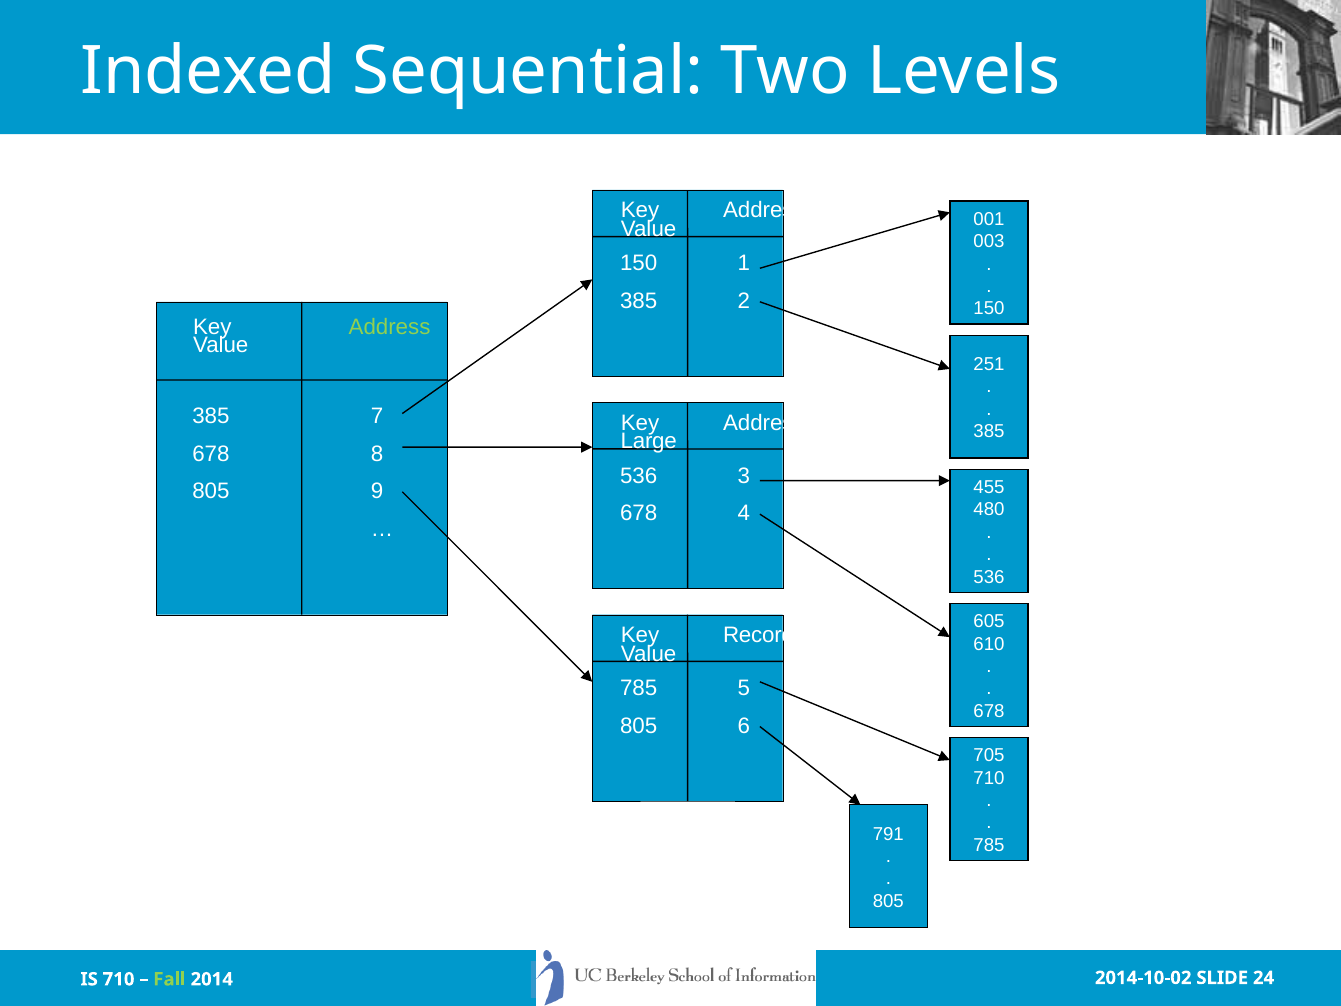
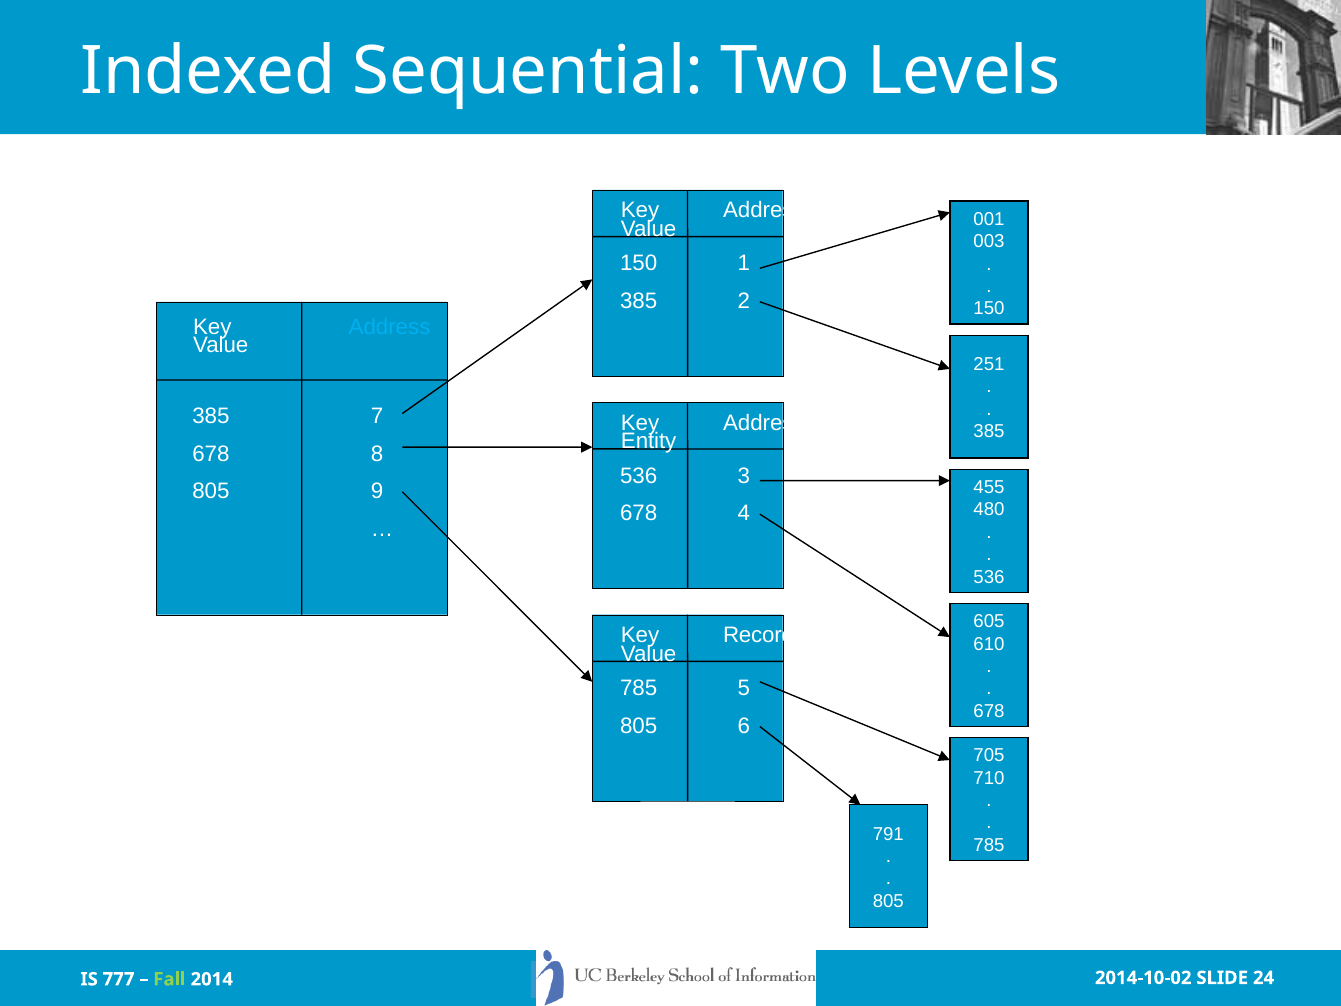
Address at (390, 327) colour: light green -> light blue
Large: Large -> Entity
IS 710: 710 -> 777
